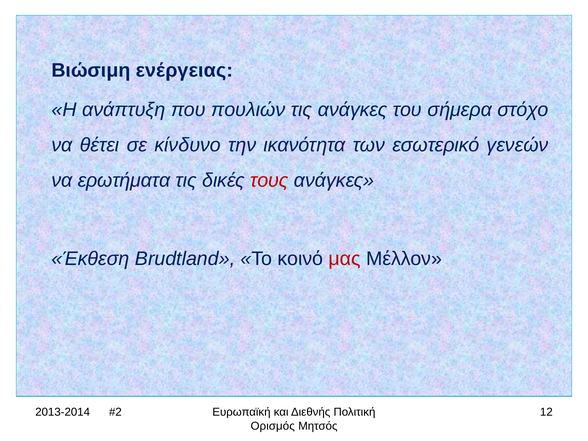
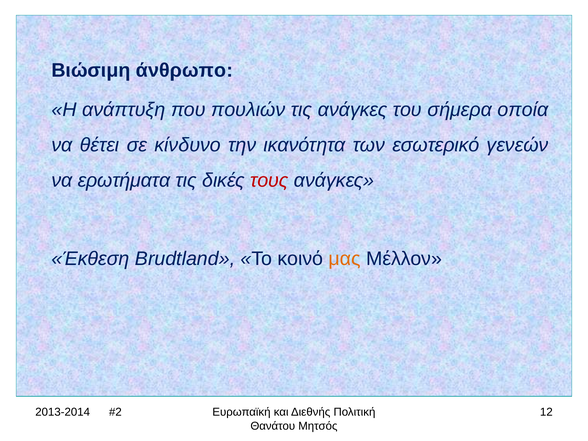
ενέργειας: ενέργειας -> άνθρωπο
στόχο: στόχο -> οποία
μας colour: red -> orange
Ορισμός: Ορισμός -> Θανάτου
